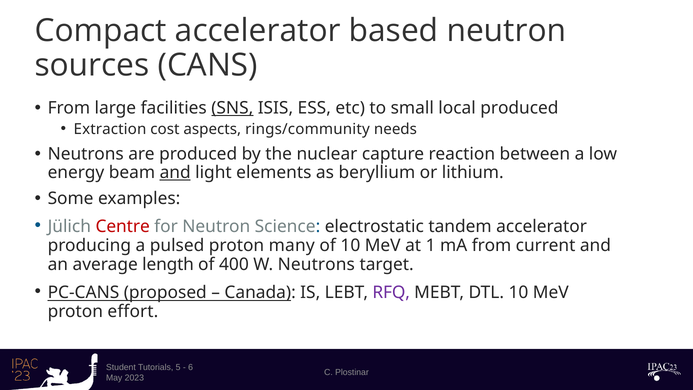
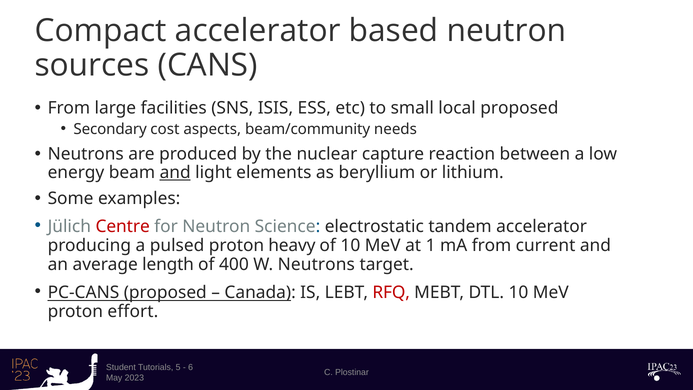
SNS underline: present -> none
local produced: produced -> proposed
Extraction: Extraction -> Secondary
rings/community: rings/community -> beam/community
many: many -> heavy
RFQ colour: purple -> red
